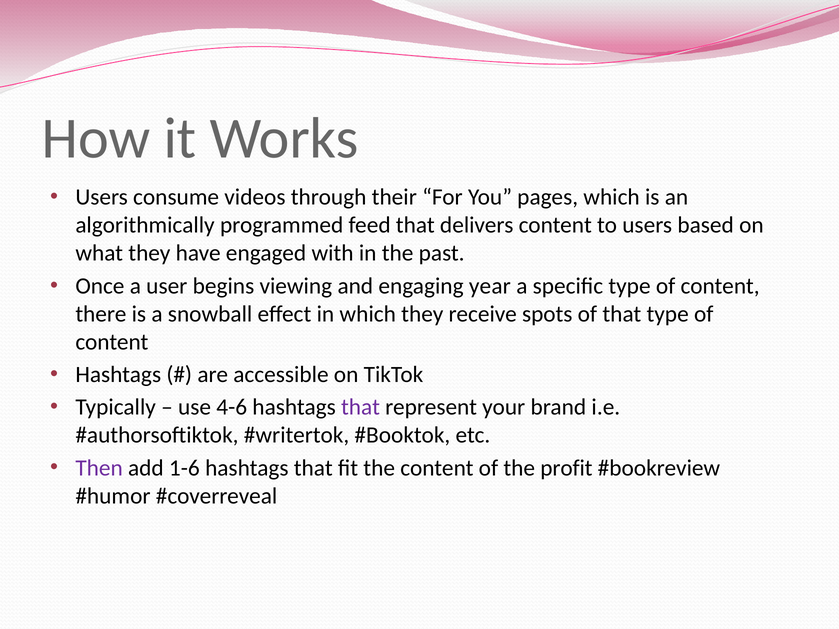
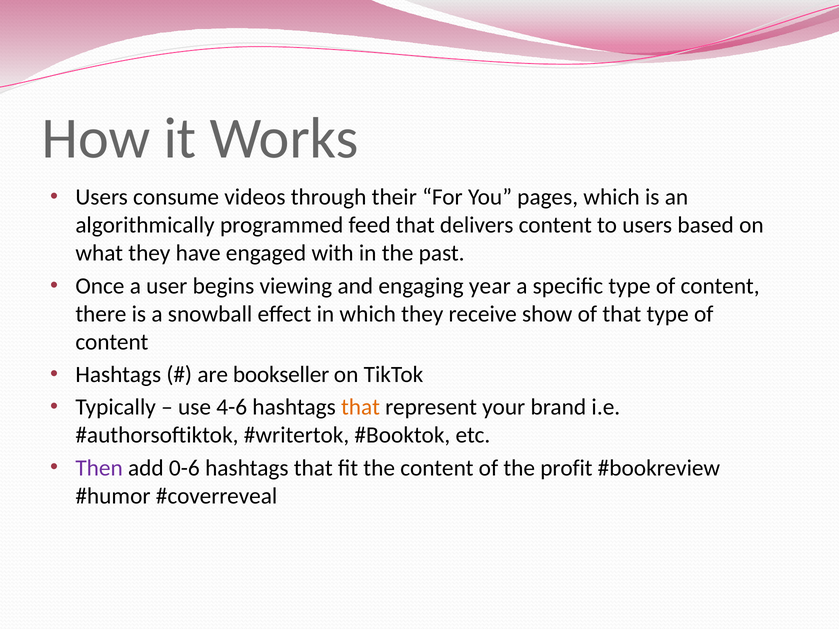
spots: spots -> show
accessible: accessible -> bookseller
that at (361, 407) colour: purple -> orange
1-6: 1-6 -> 0-6
